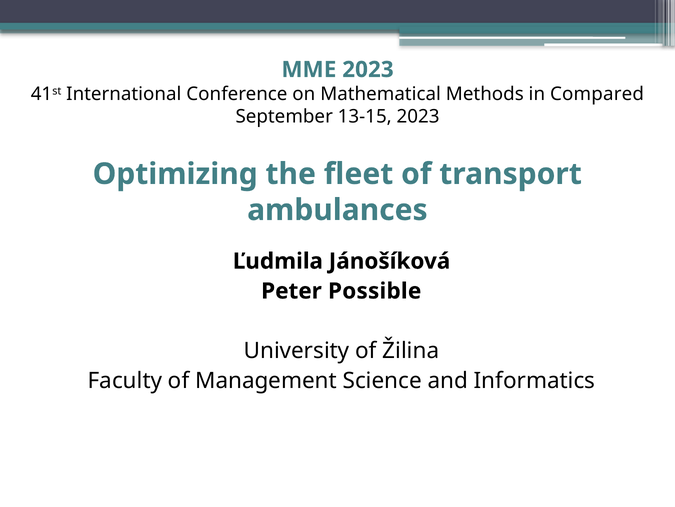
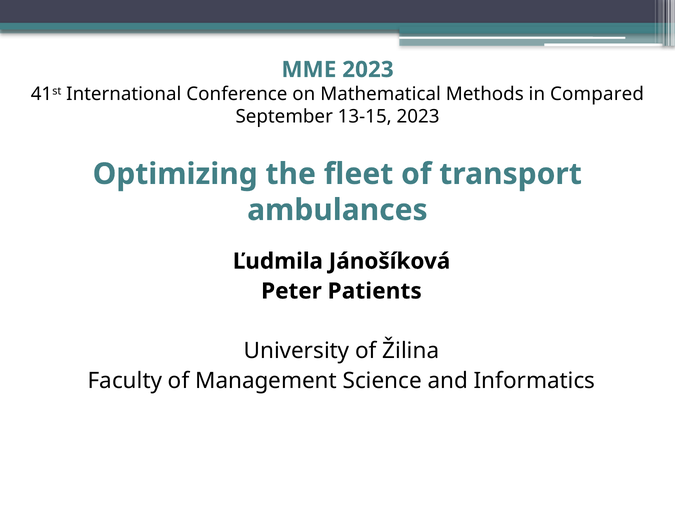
Possible: Possible -> Patients
